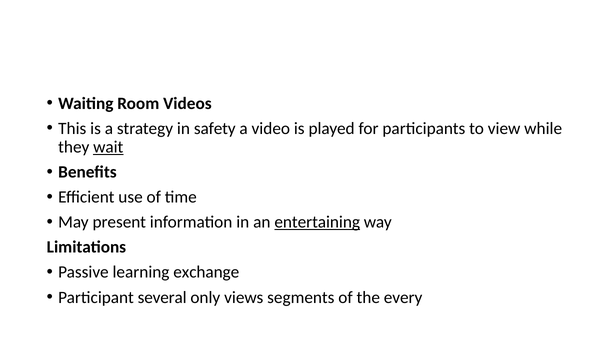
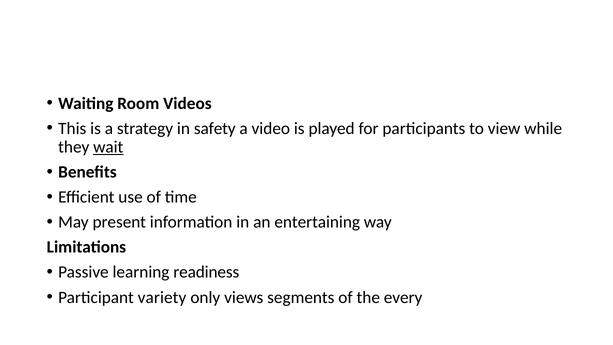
entertaining underline: present -> none
exchange: exchange -> readiness
several: several -> variety
